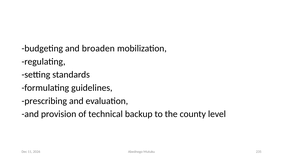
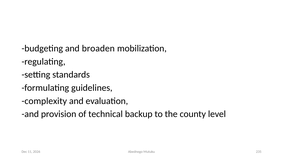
prescribing: prescribing -> complexity
